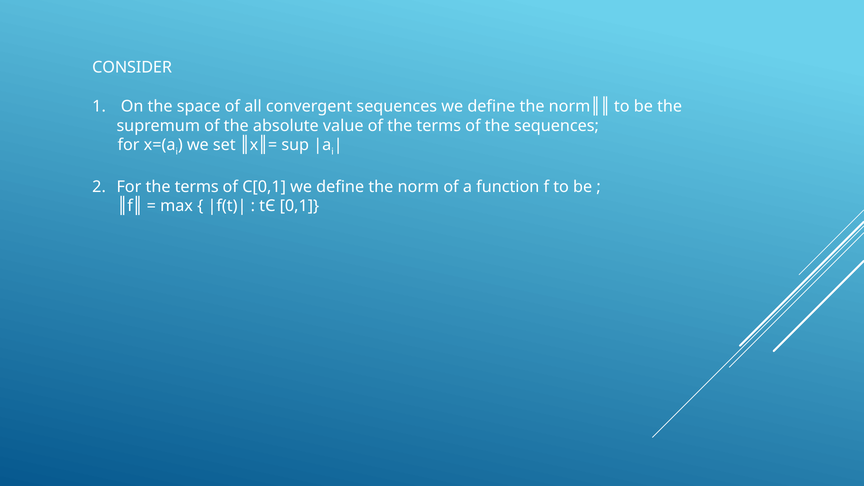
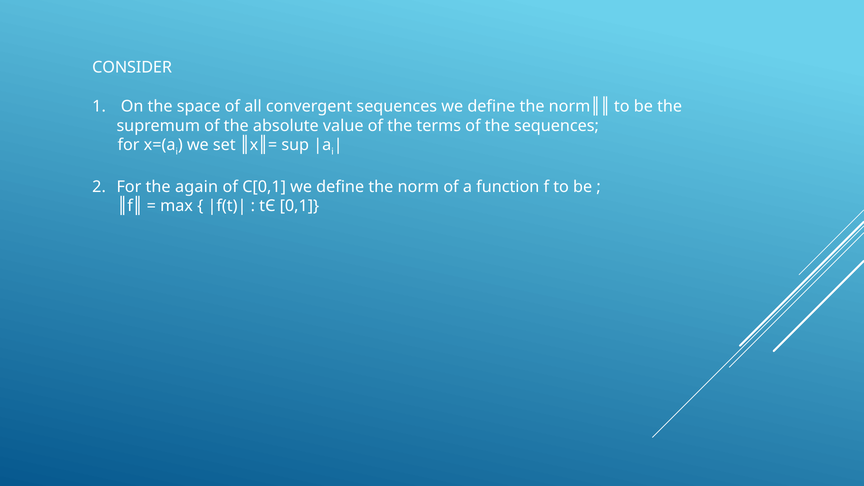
For the terms: terms -> again
